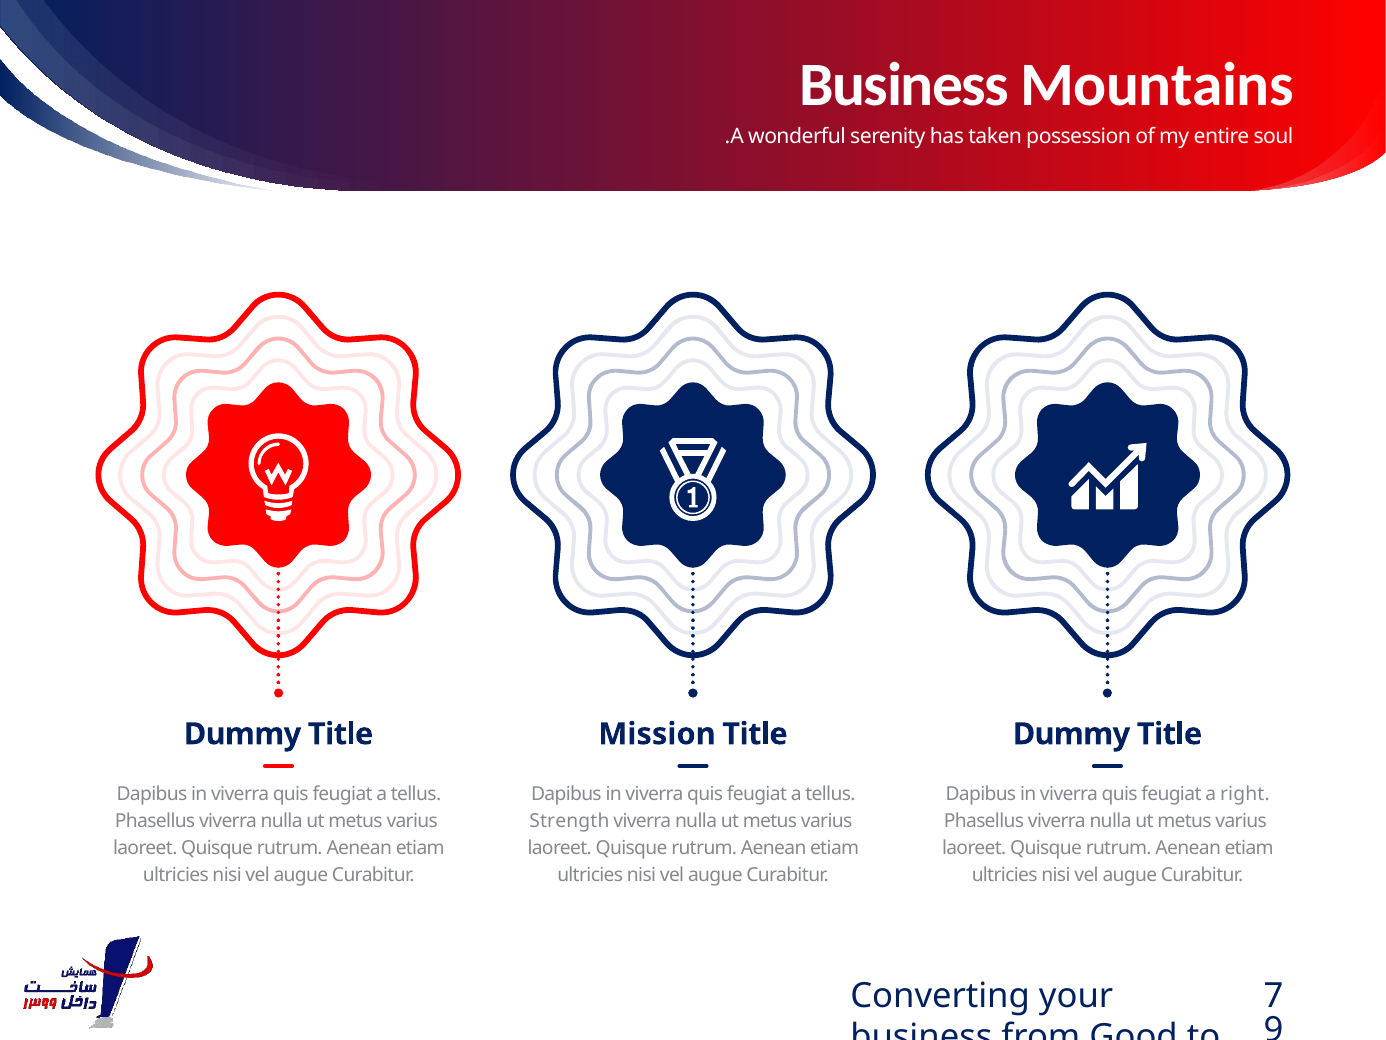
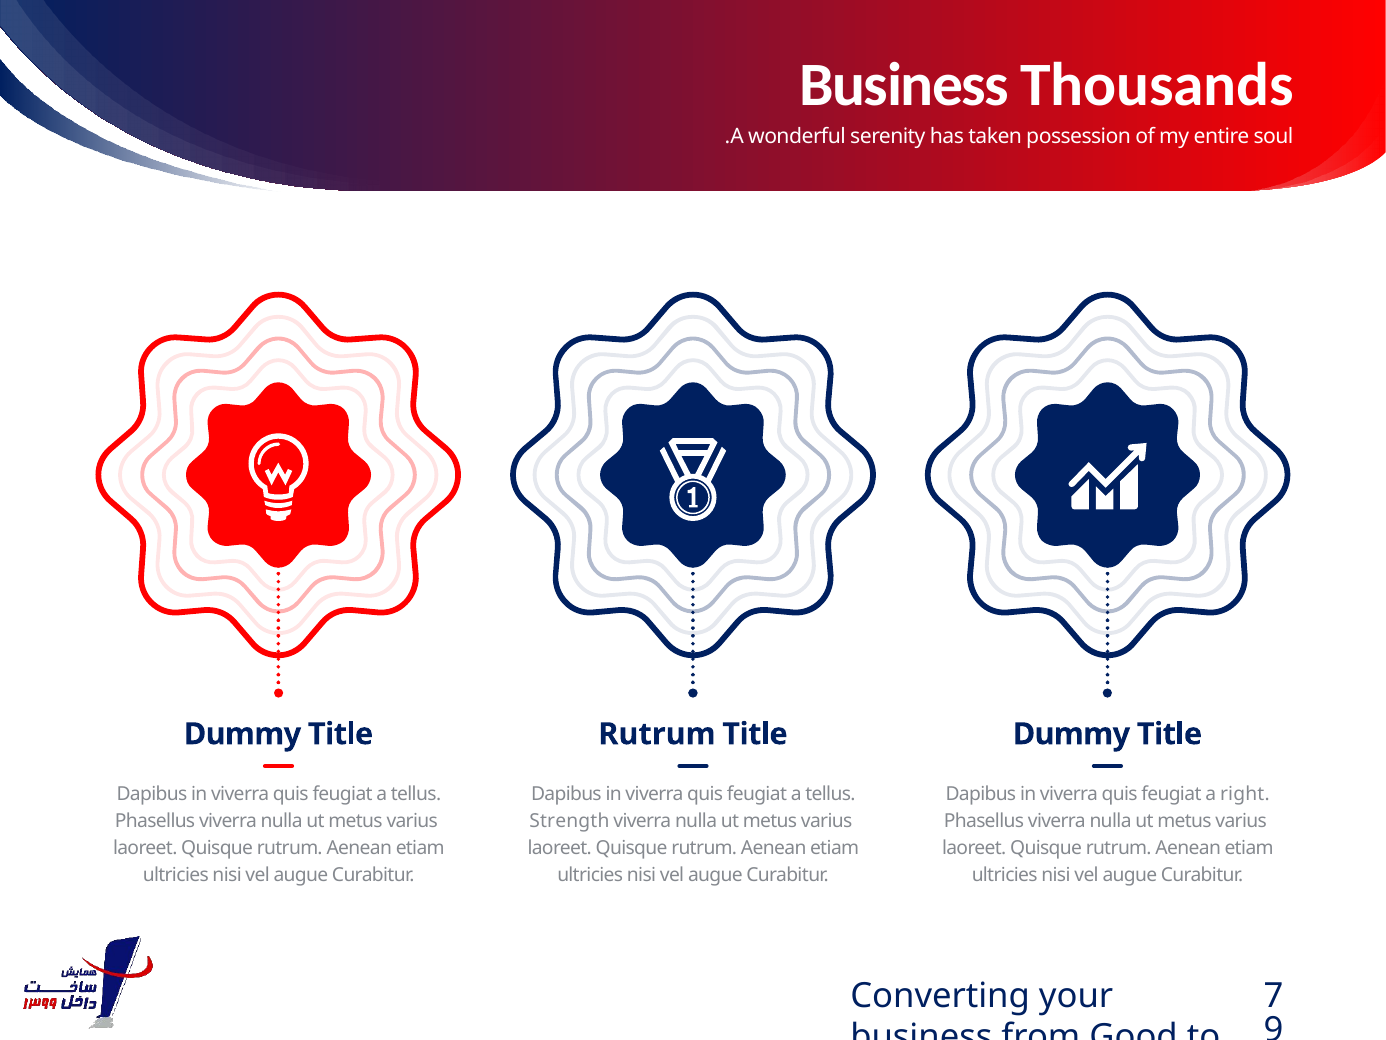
Mountains: Mountains -> Thousands
Mission at (657, 734): Mission -> Rutrum
